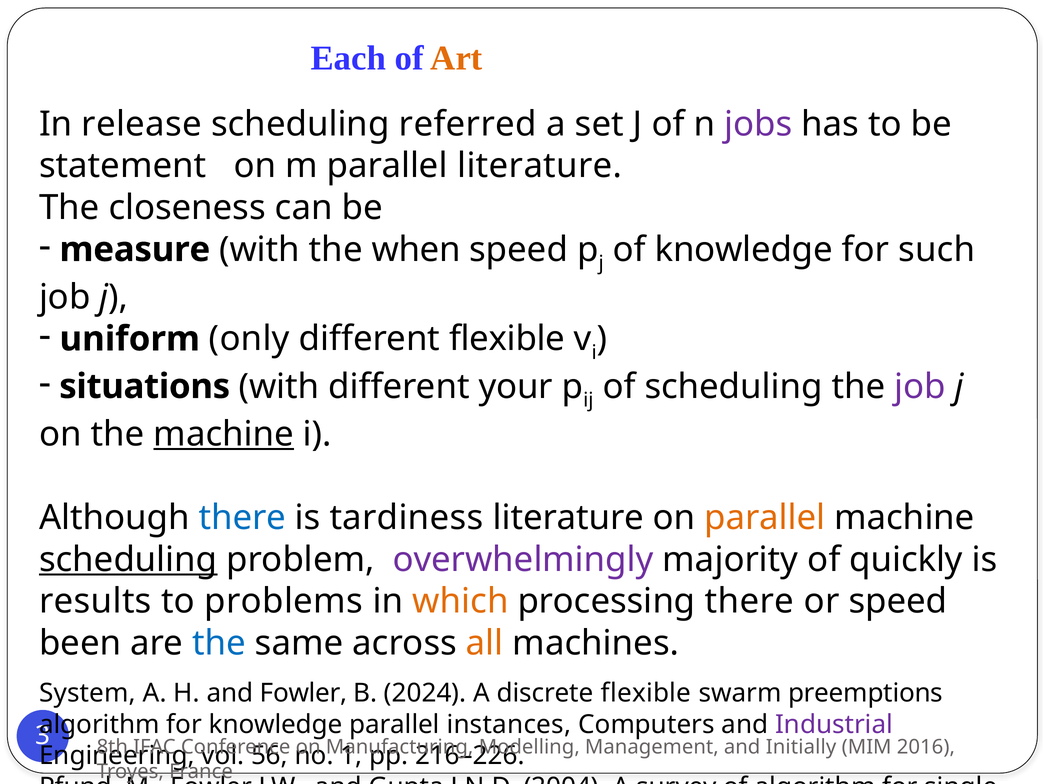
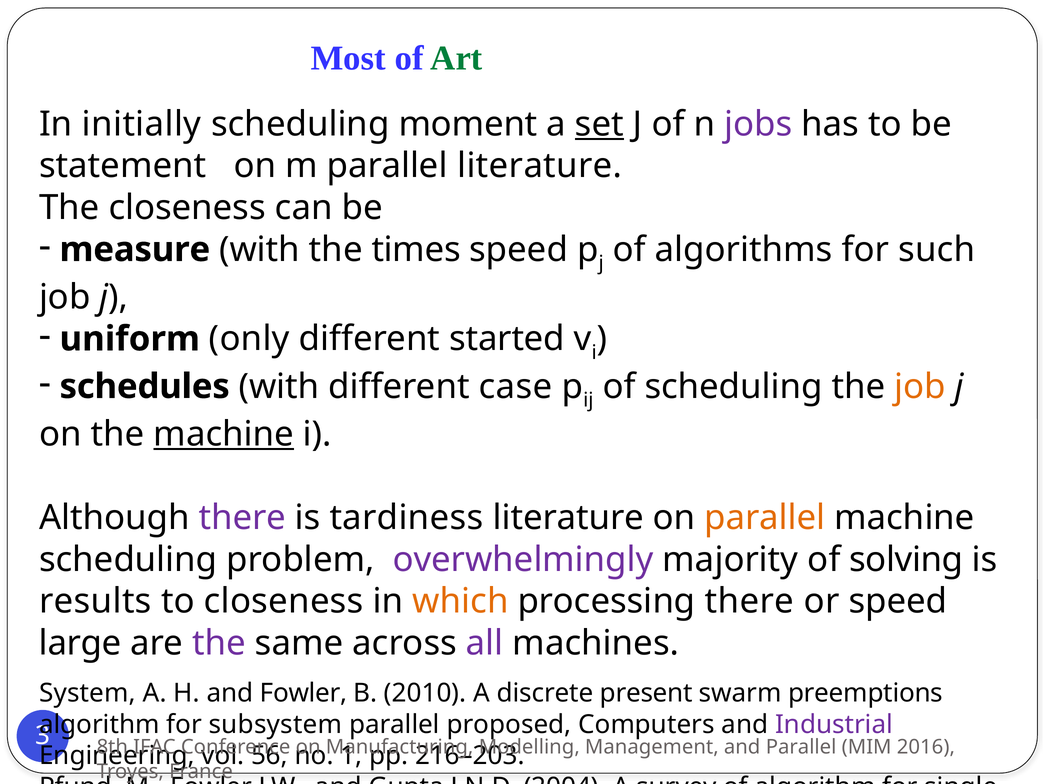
Each: Each -> Most
Art colour: orange -> green
release: release -> initially
referred: referred -> moment
set underline: none -> present
when: when -> times
of knowledge: knowledge -> algorithms
different flexible: flexible -> started
situations: situations -> schedules
your: your -> case
job at (920, 386) colour: purple -> orange
there at (242, 518) colour: blue -> purple
scheduling at (128, 559) underline: present -> none
quickly: quickly -> solving
to problems: problems -> closeness
been: been -> large
the at (219, 643) colour: blue -> purple
all colour: orange -> purple
2024: 2024 -> 2010
discrete flexible: flexible -> present
for knowledge: knowledge -> subsystem
instances: instances -> proposed
and Initially: Initially -> Parallel
216–226: 216–226 -> 216–203
